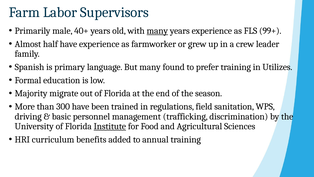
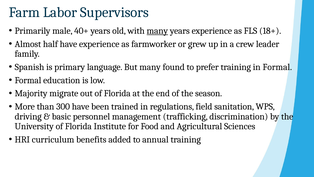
99+: 99+ -> 18+
in Utilizes: Utilizes -> Formal
Institute underline: present -> none
